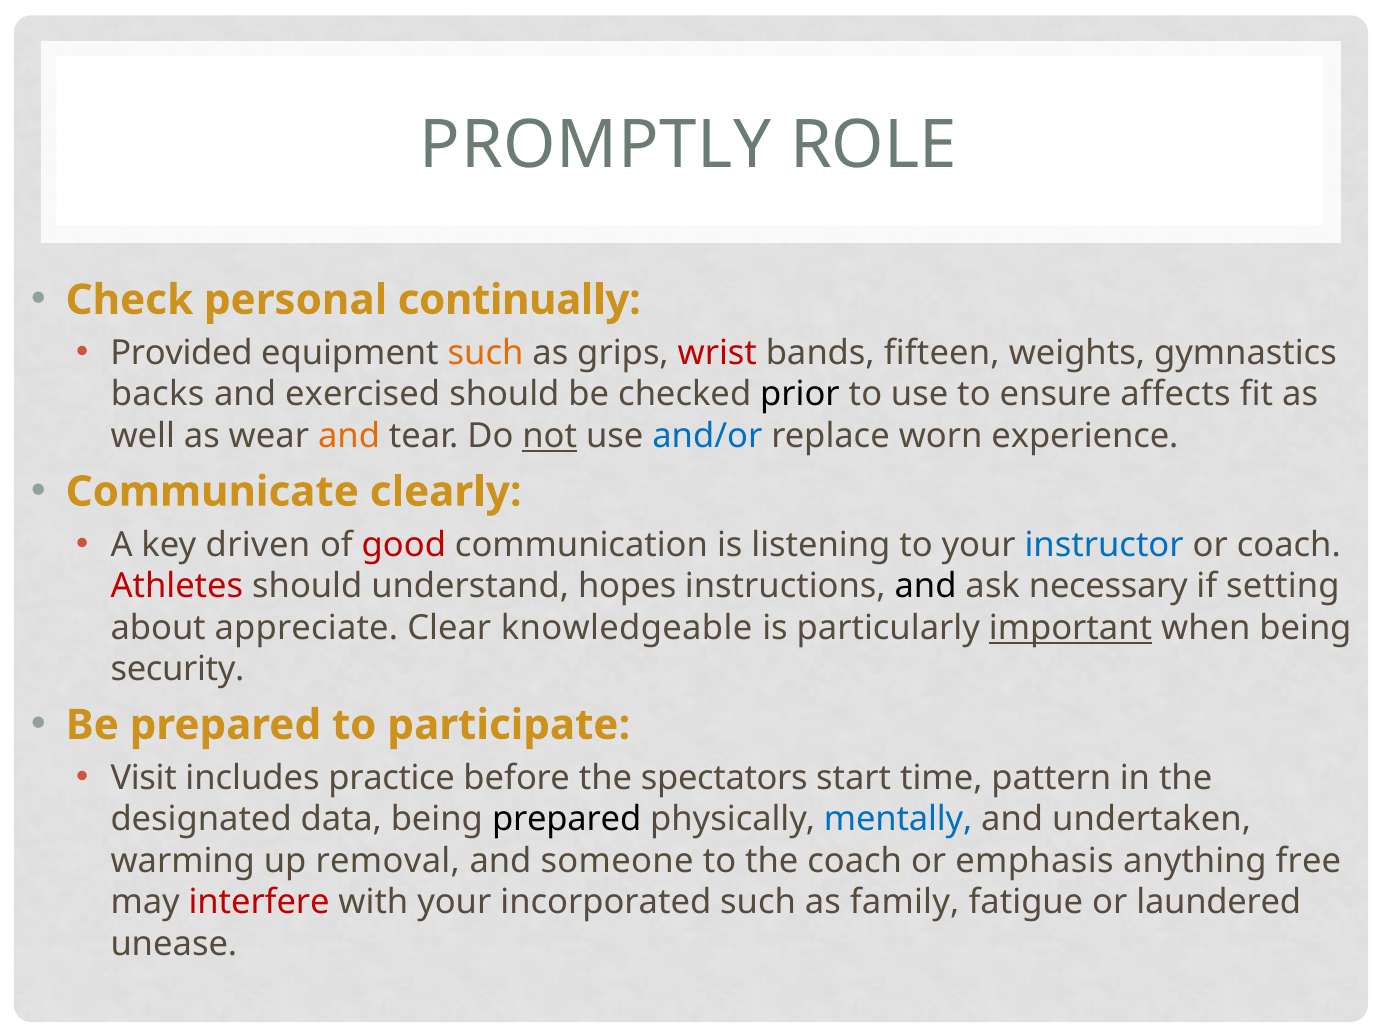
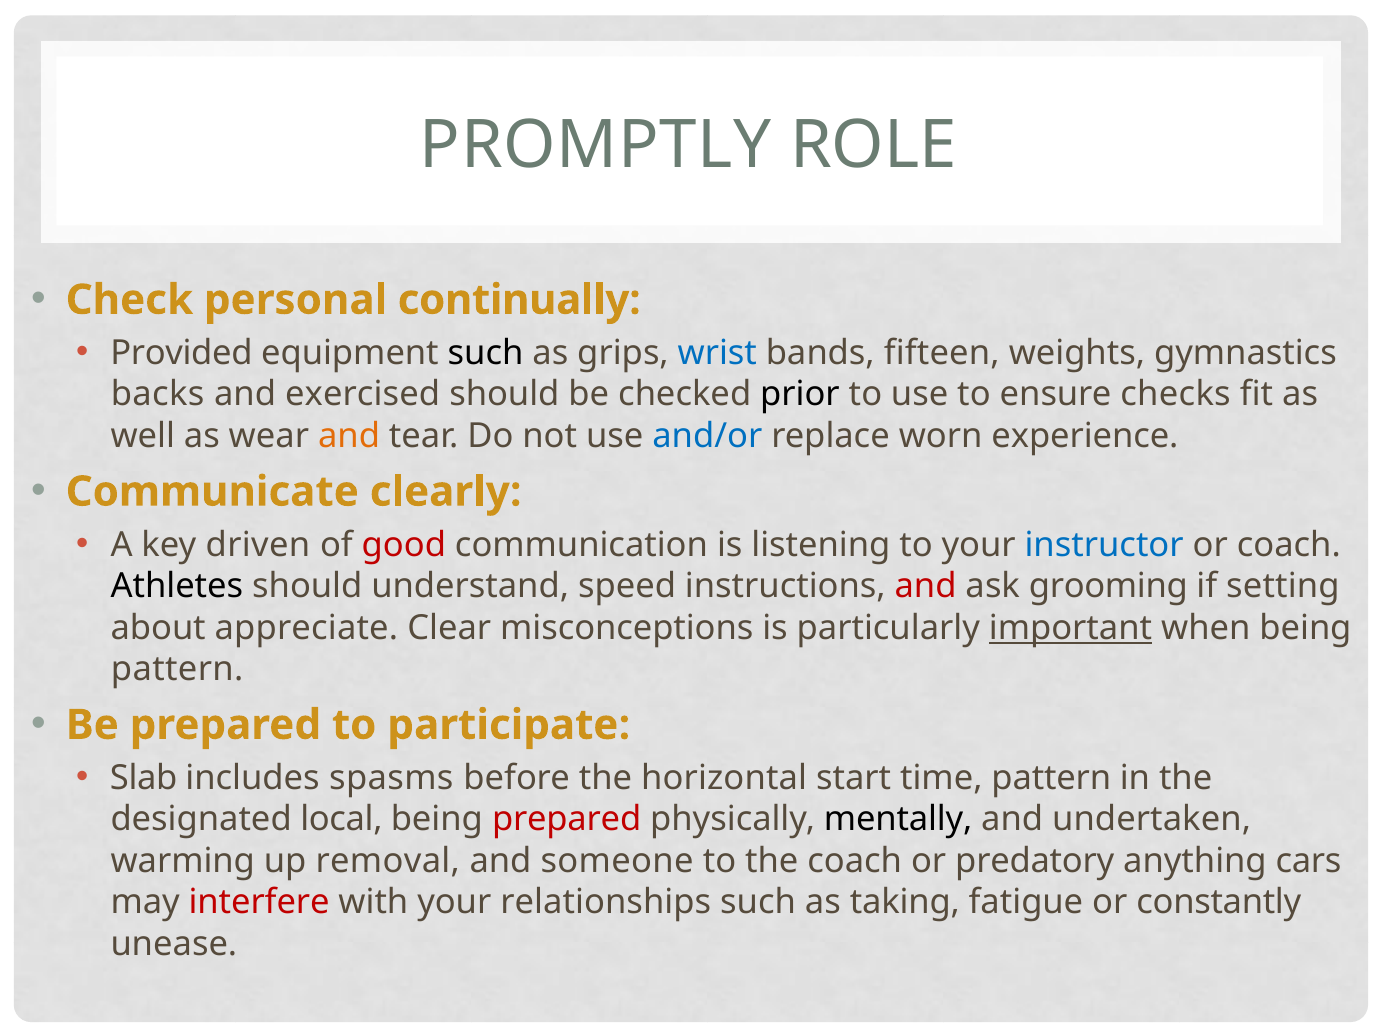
such at (486, 353) colour: orange -> black
wrist colour: red -> blue
affects: affects -> checks
not underline: present -> none
Athletes colour: red -> black
hopes: hopes -> speed
and at (926, 587) colour: black -> red
necessary: necessary -> grooming
knowledgeable: knowledgeable -> misconceptions
security at (177, 670): security -> pattern
Visit: Visit -> Slab
practice: practice -> spasms
spectators: spectators -> horizontal
data: data -> local
prepared at (567, 820) colour: black -> red
mentally colour: blue -> black
emphasis: emphasis -> predatory
free: free -> cars
incorporated: incorporated -> relationships
family: family -> taking
laundered: laundered -> constantly
